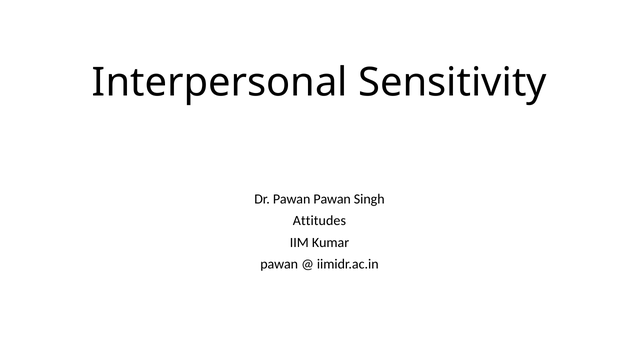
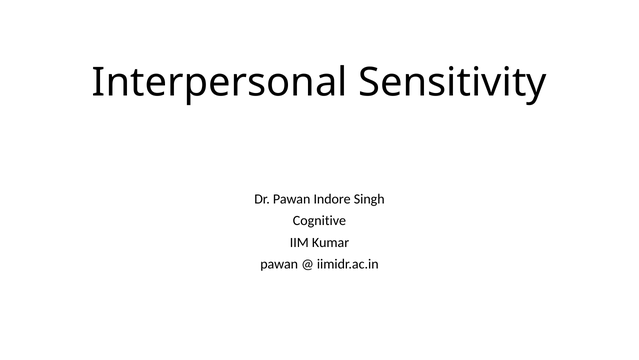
Pawan Pawan: Pawan -> Indore
Attitudes: Attitudes -> Cognitive
